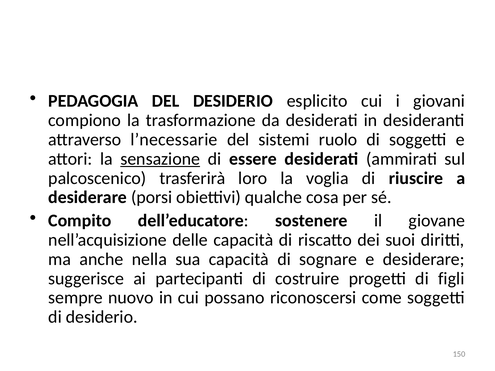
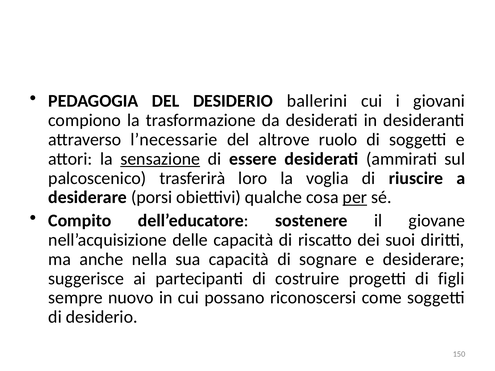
esplicito: esplicito -> ballerini
sistemi: sistemi -> altrove
per underline: none -> present
